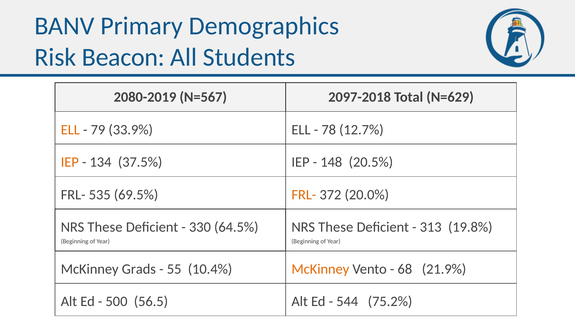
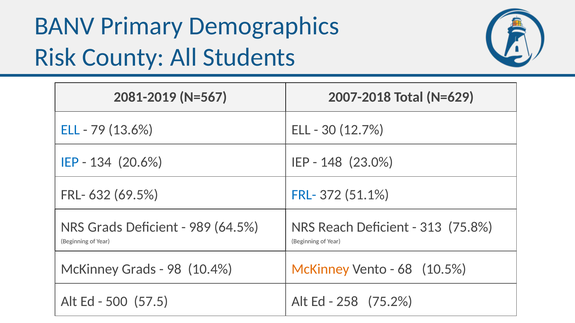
Beacon: Beacon -> County
2080-2019: 2080-2019 -> 2081-2019
2097-2018: 2097-2018 -> 2007-2018
ELL at (70, 130) colour: orange -> blue
33.9%: 33.9% -> 13.6%
78: 78 -> 30
IEP at (70, 162) colour: orange -> blue
37.5%: 37.5% -> 20.6%
20.5%: 20.5% -> 23.0%
535: 535 -> 632
FRL- at (304, 195) colour: orange -> blue
20.0%: 20.0% -> 51.1%
These at (105, 227): These -> Grads
330: 330 -> 989
These at (336, 227): These -> Reach
19.8%: 19.8% -> 75.8%
55: 55 -> 98
21.9%: 21.9% -> 10.5%
56.5: 56.5 -> 57.5
544: 544 -> 258
